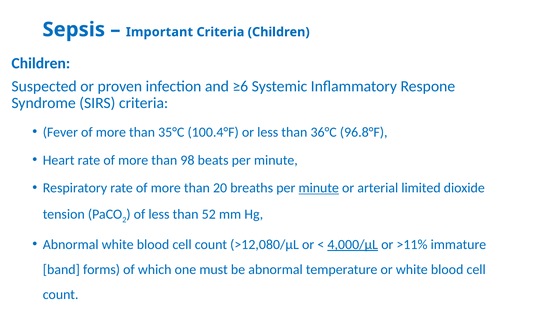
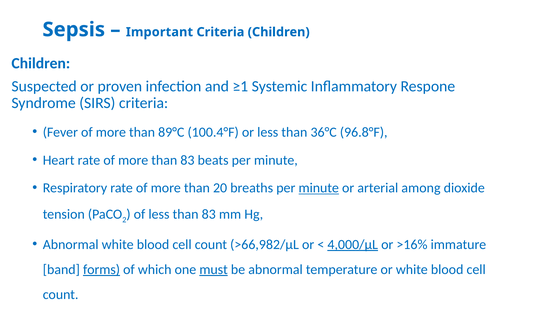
≥6: ≥6 -> ≥1
35°C: 35°C -> 89°C
more than 98: 98 -> 83
limited: limited -> among
less than 52: 52 -> 83
>12,080/µL: >12,080/µL -> >66,982/µL
>11%: >11% -> >16%
forms underline: none -> present
must underline: none -> present
